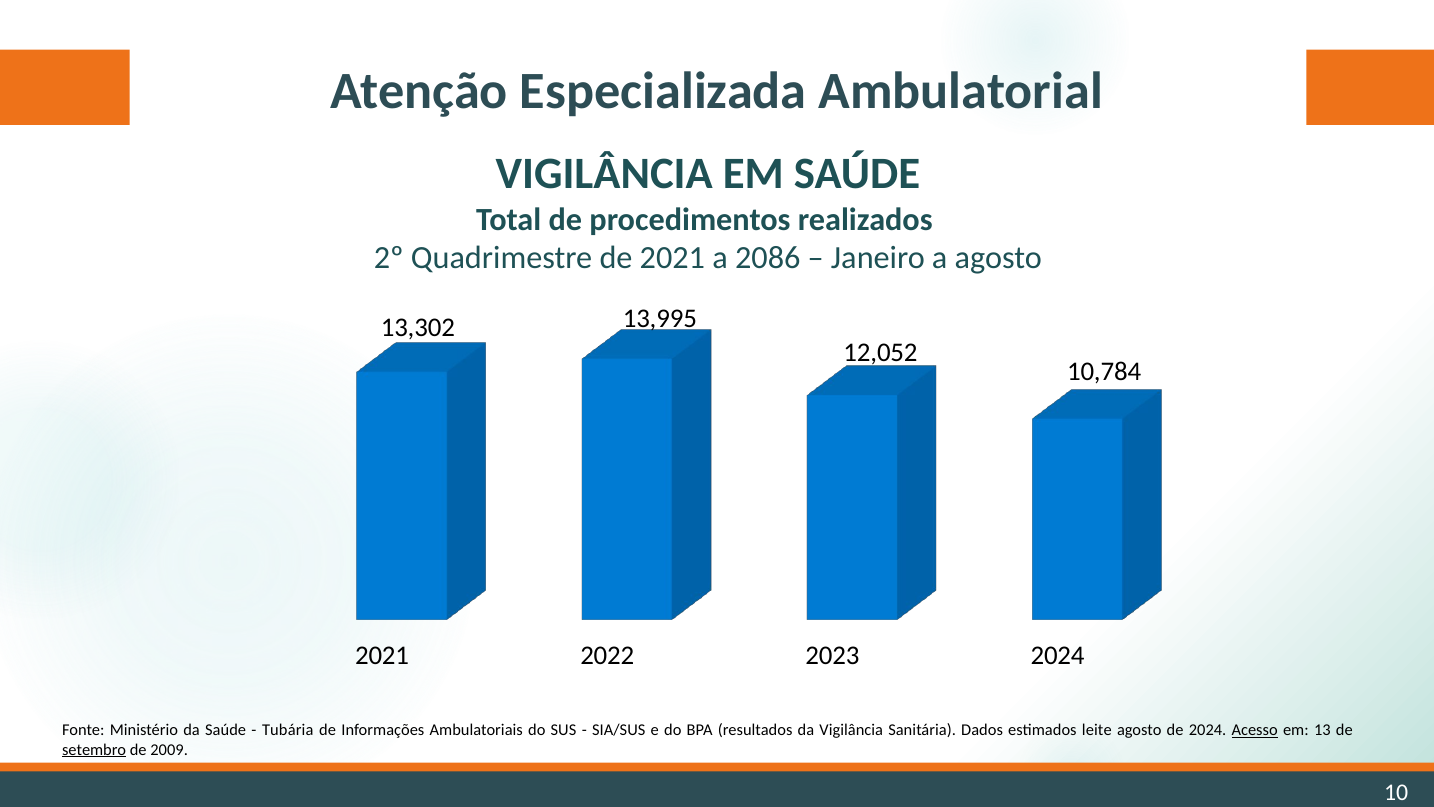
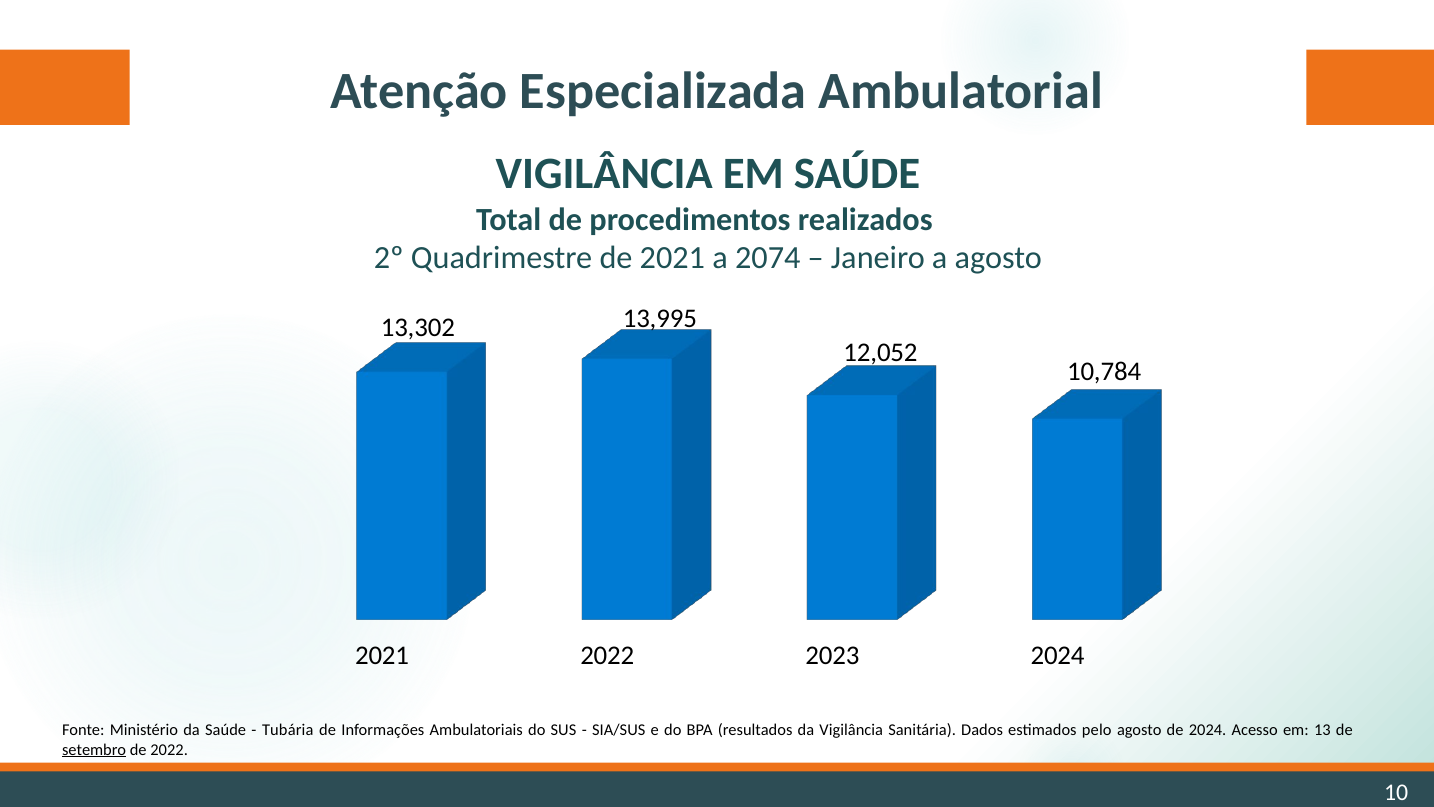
2086: 2086 -> 2074
leite: leite -> pelo
Acesso underline: present -> none
de 2009: 2009 -> 2022
